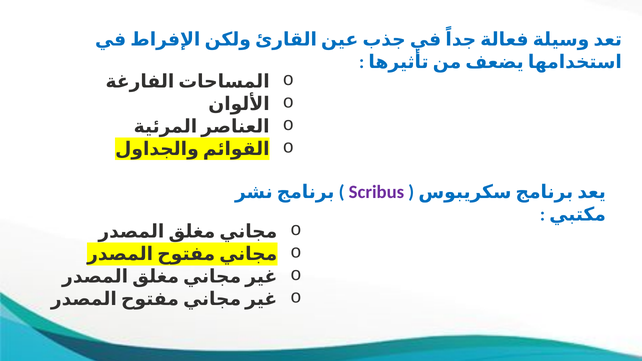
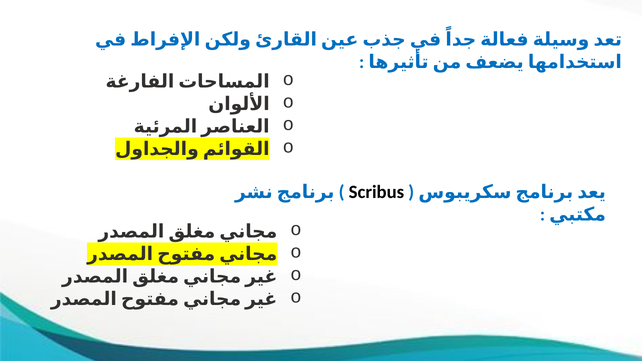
Scribus colour: purple -> black
